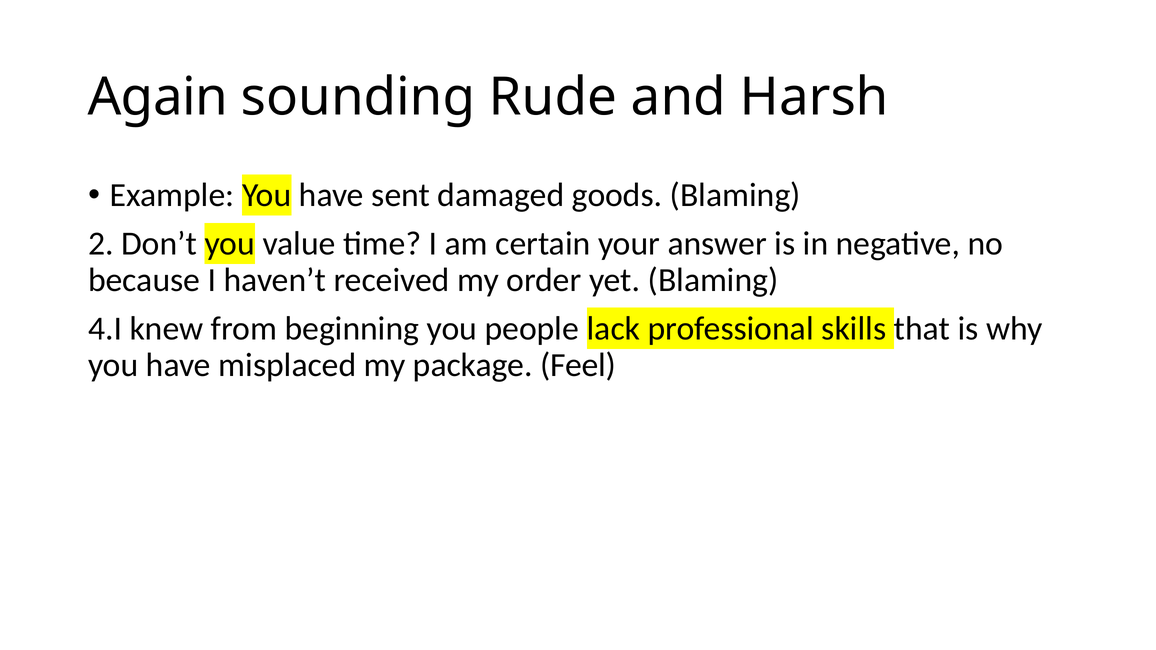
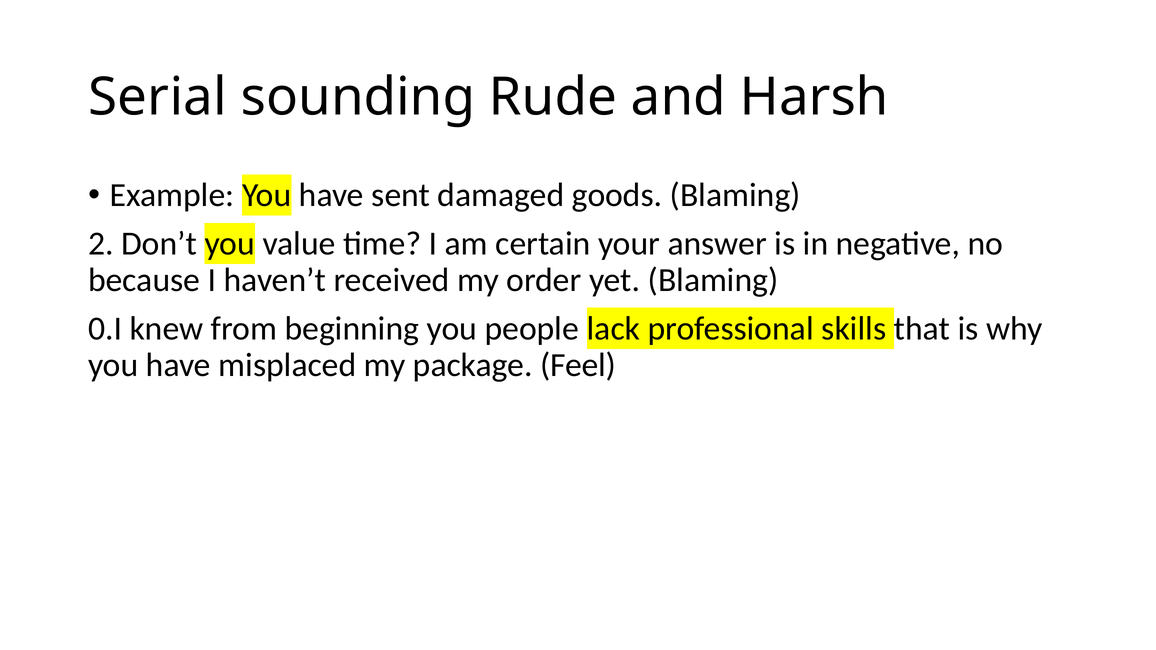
Again: Again -> Serial
4.I: 4.I -> 0.I
